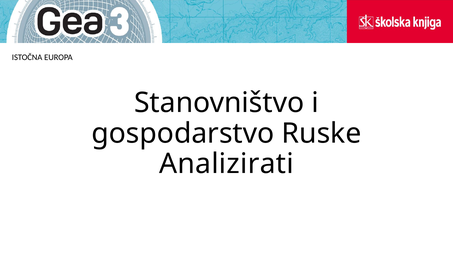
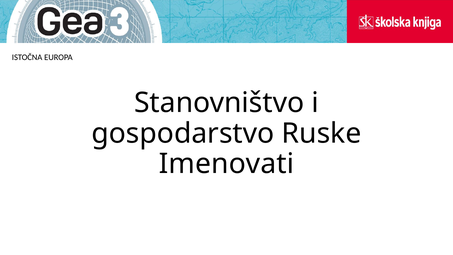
Analizirati: Analizirati -> Imenovati
